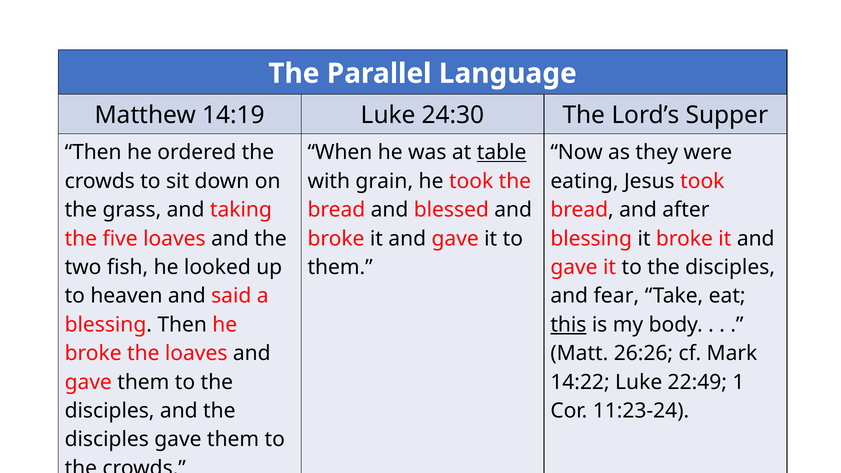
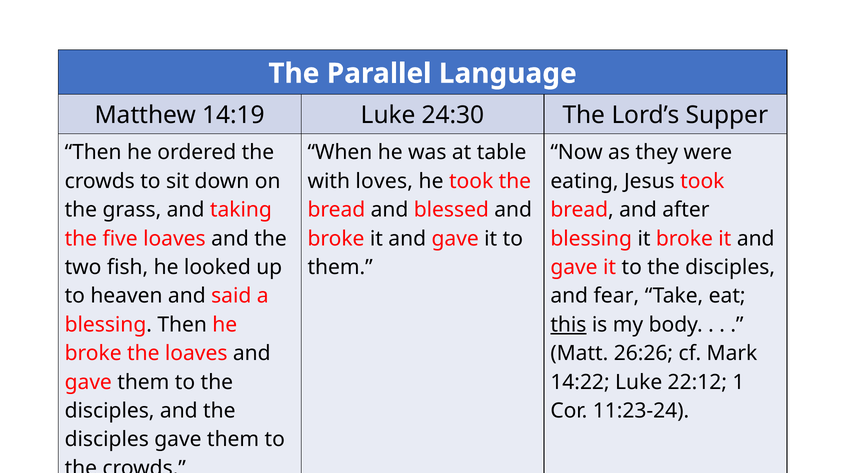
table underline: present -> none
grain: grain -> loves
22:49: 22:49 -> 22:12
